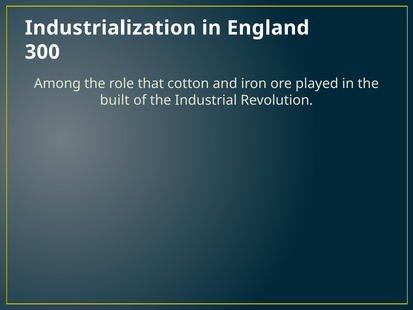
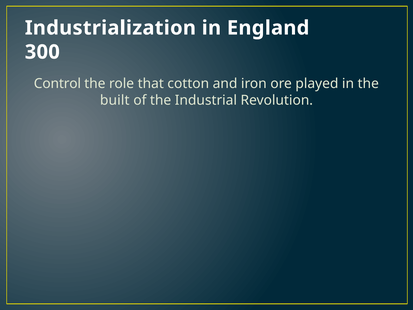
Among: Among -> Control
